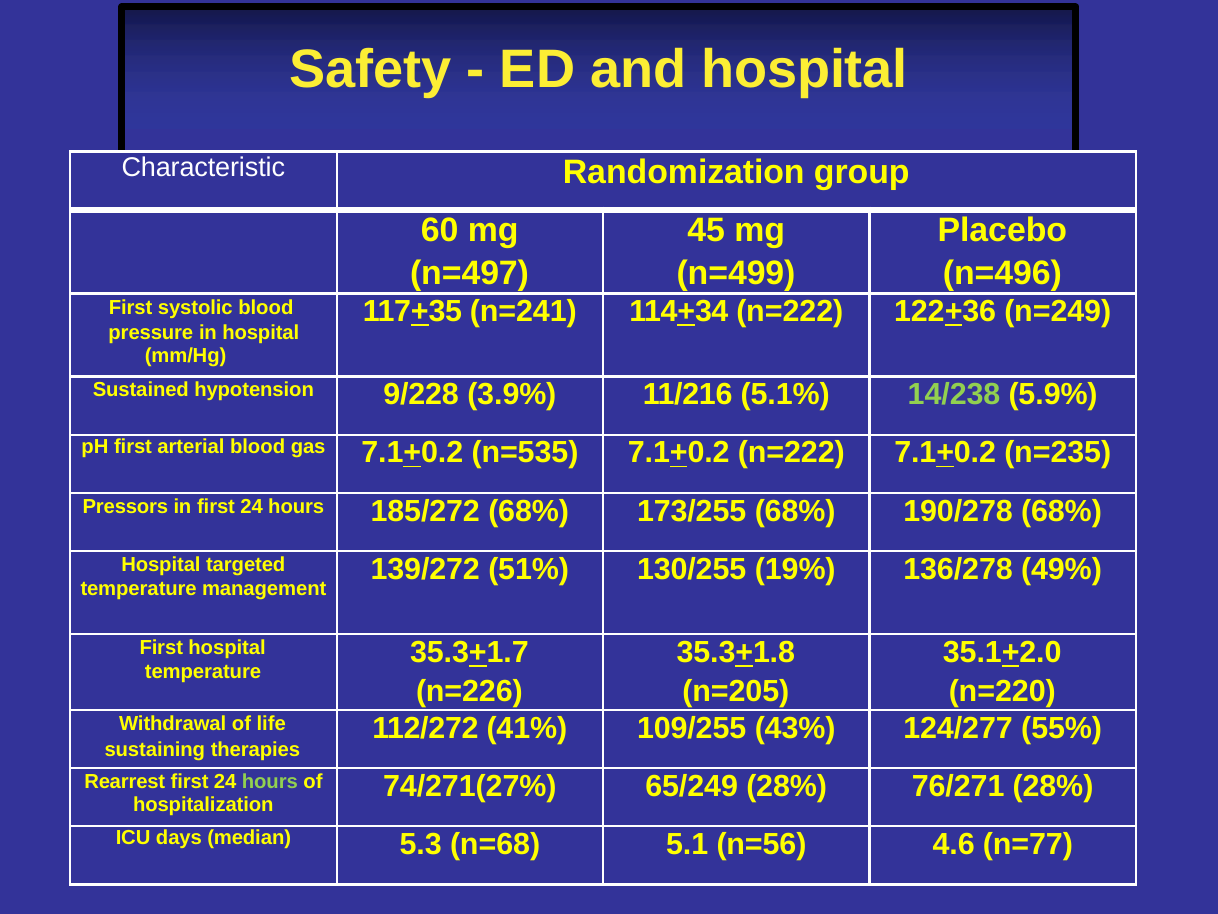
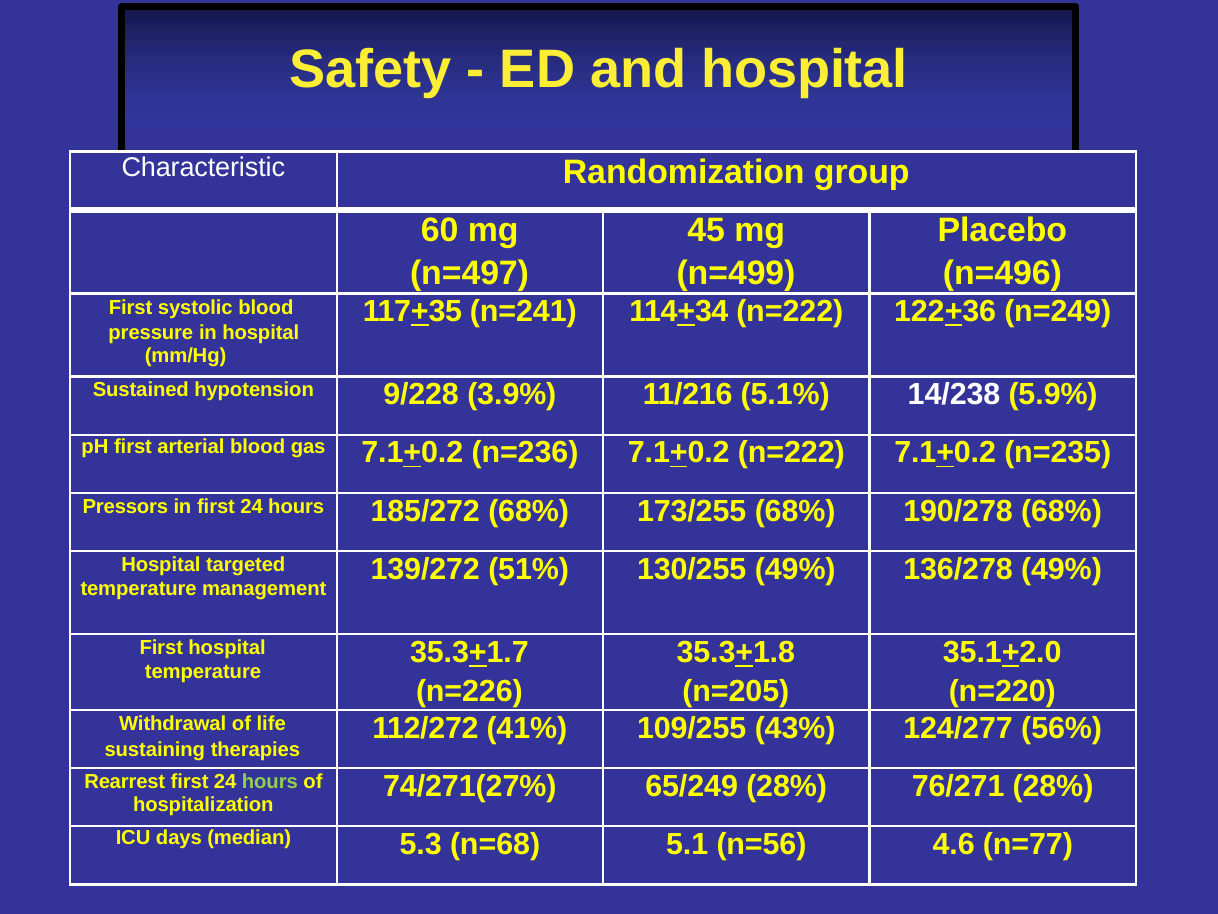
14/238 colour: light green -> white
n=535: n=535 -> n=236
130/255 19%: 19% -> 49%
55%: 55% -> 56%
